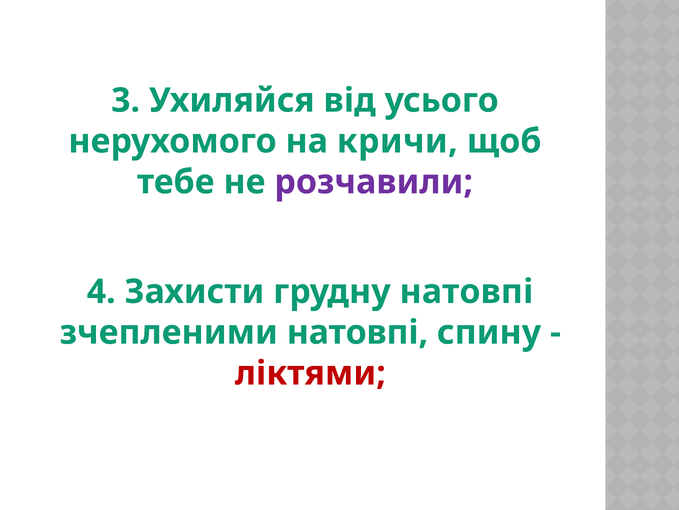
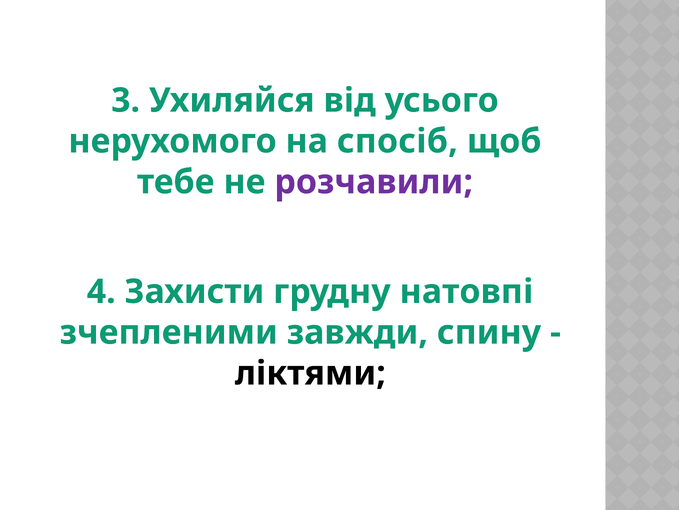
кричи: кричи -> спосіб
зчепленими натовпі: натовпі -> завжди
ліктями colour: red -> black
